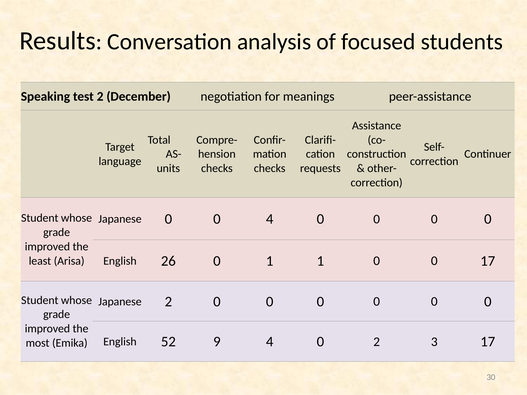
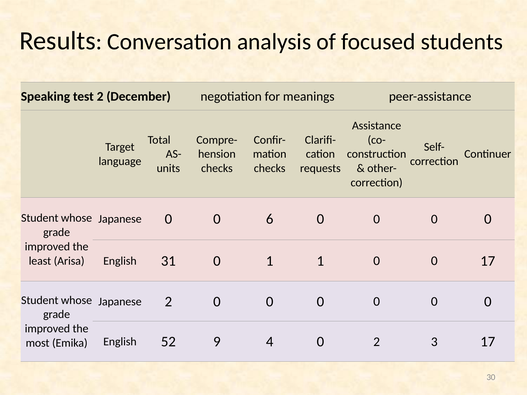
0 4: 4 -> 6
26: 26 -> 31
